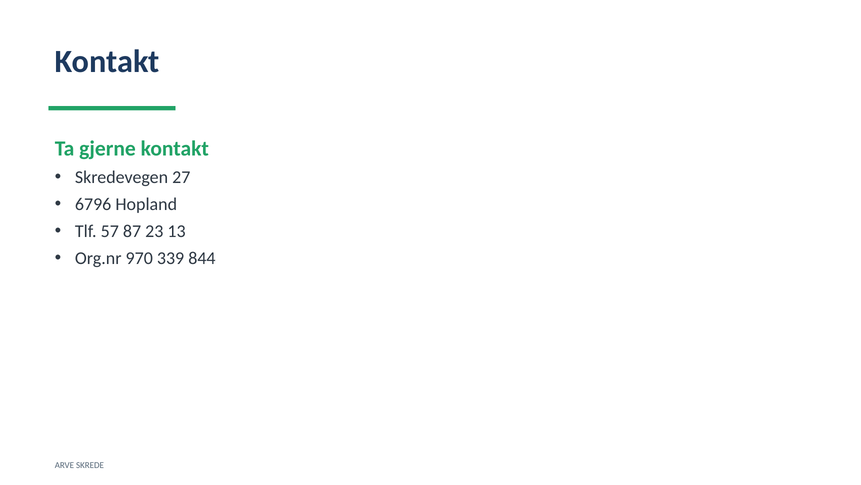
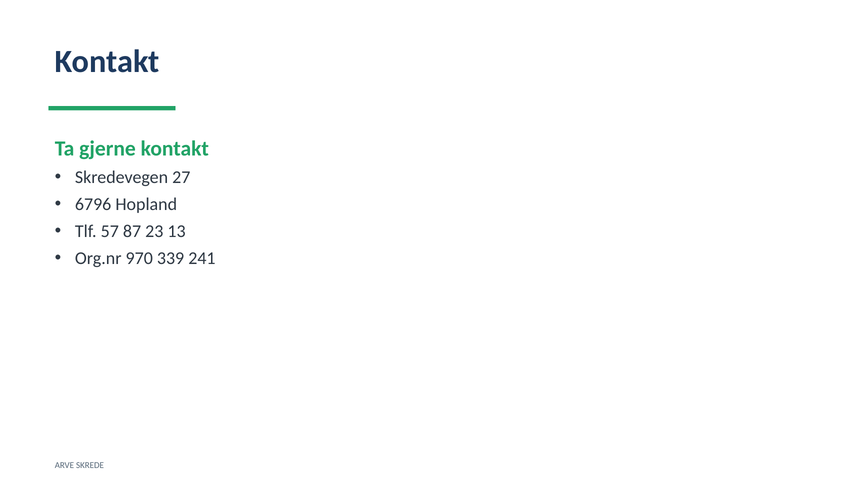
844: 844 -> 241
